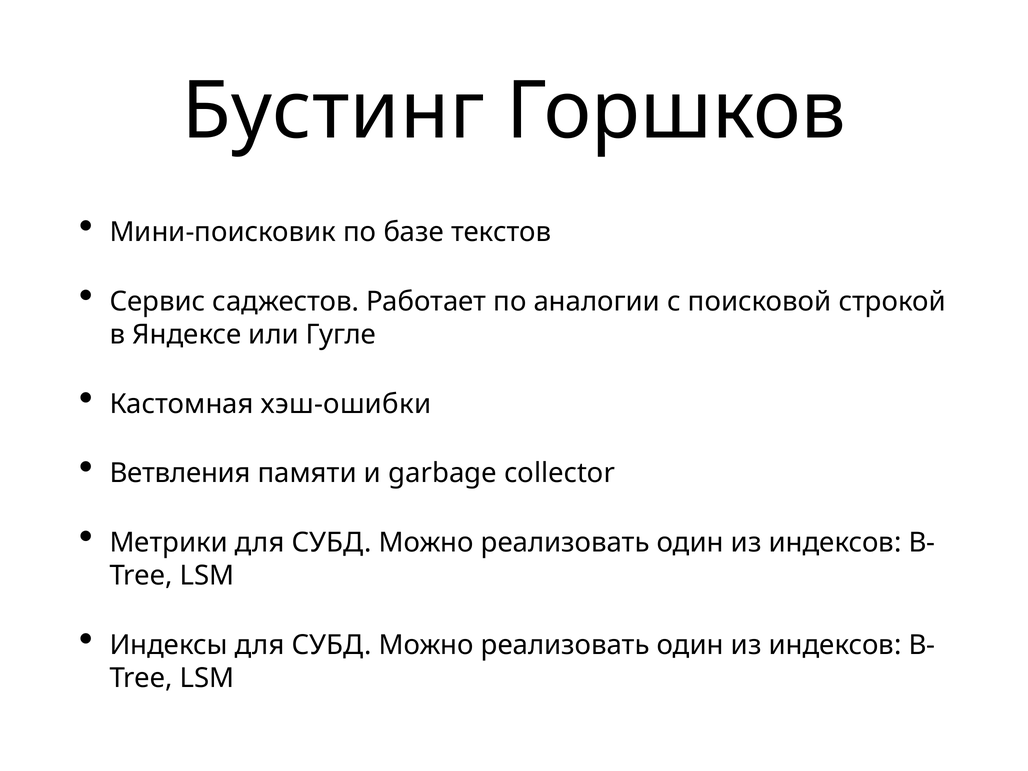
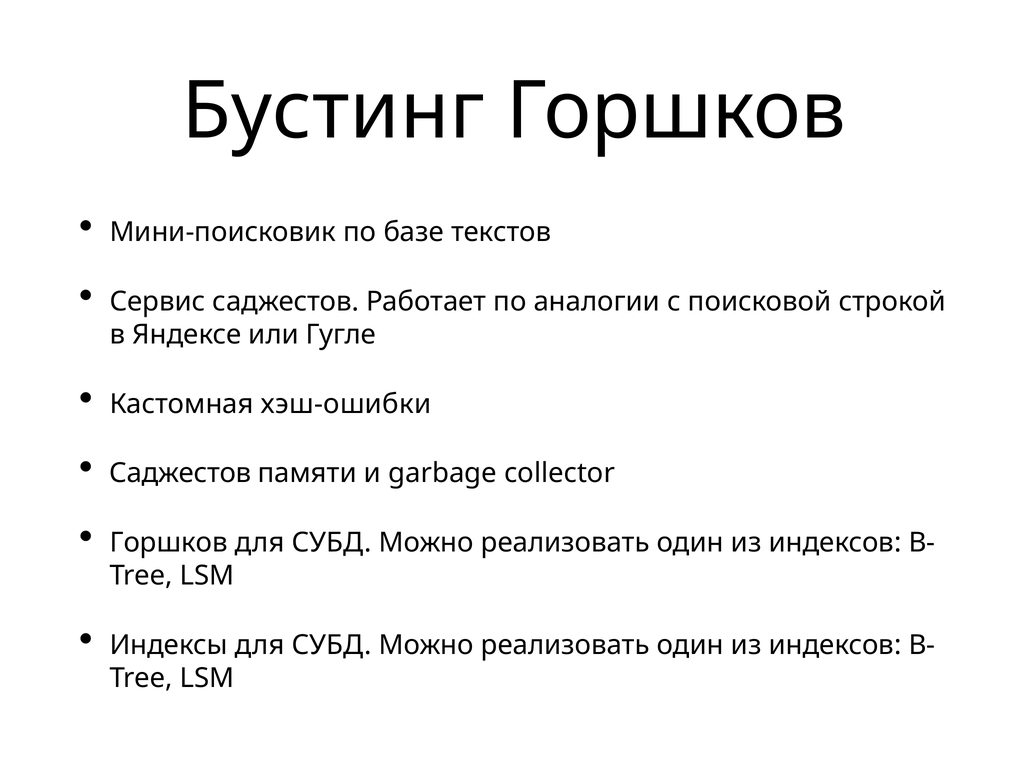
Ветвления at (180, 473): Ветвления -> Саджестов
Метрики at (169, 543): Метрики -> Горшков
